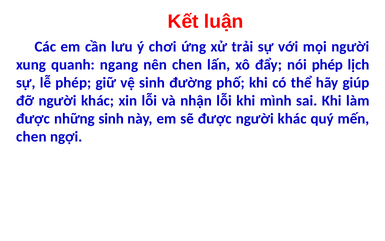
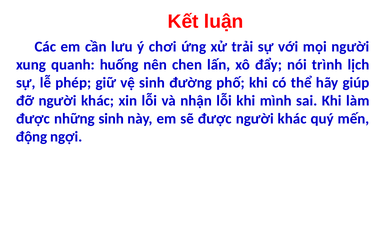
ngang: ngang -> huống
nói phép: phép -> trình
chen at (31, 137): chen -> động
